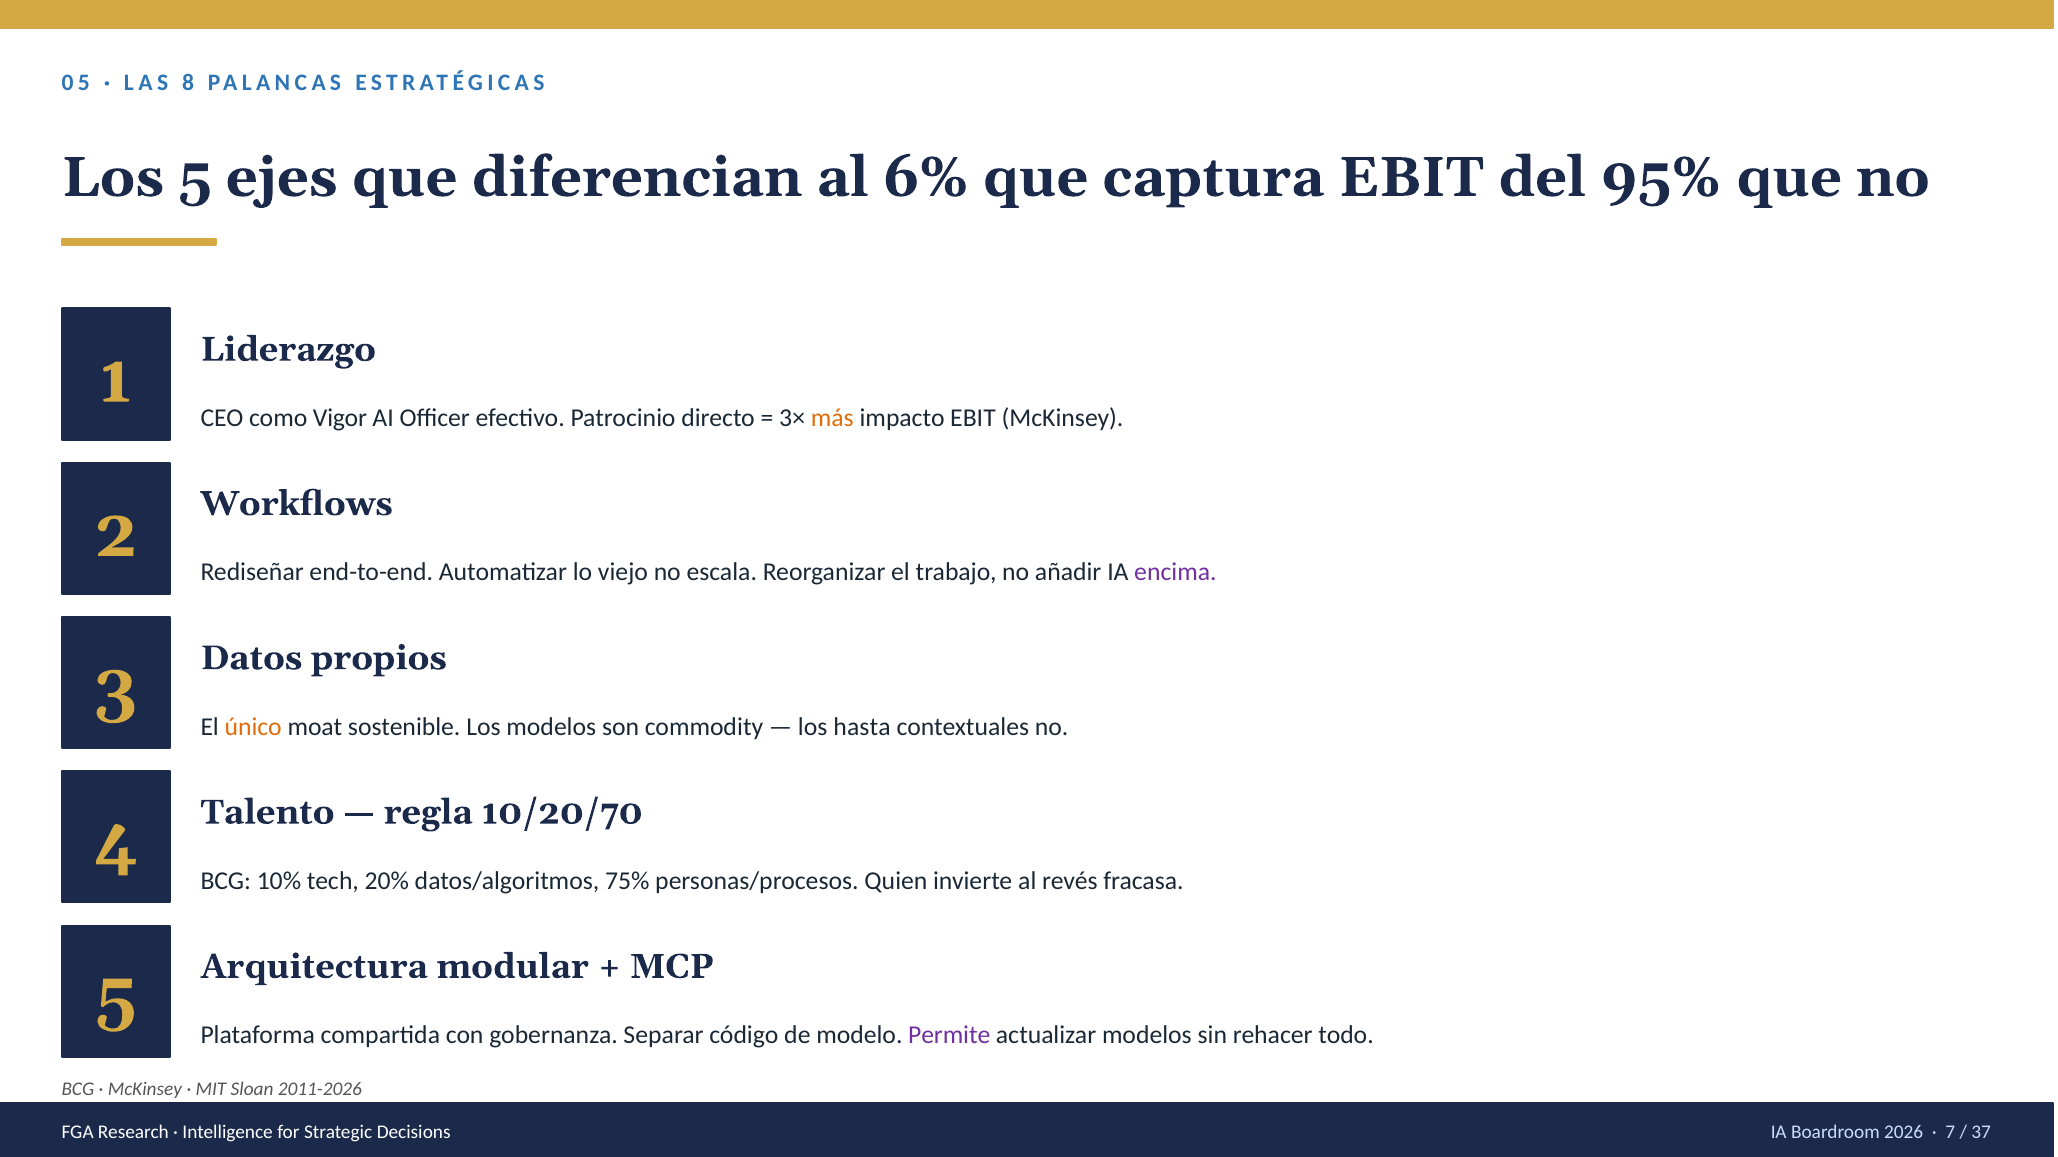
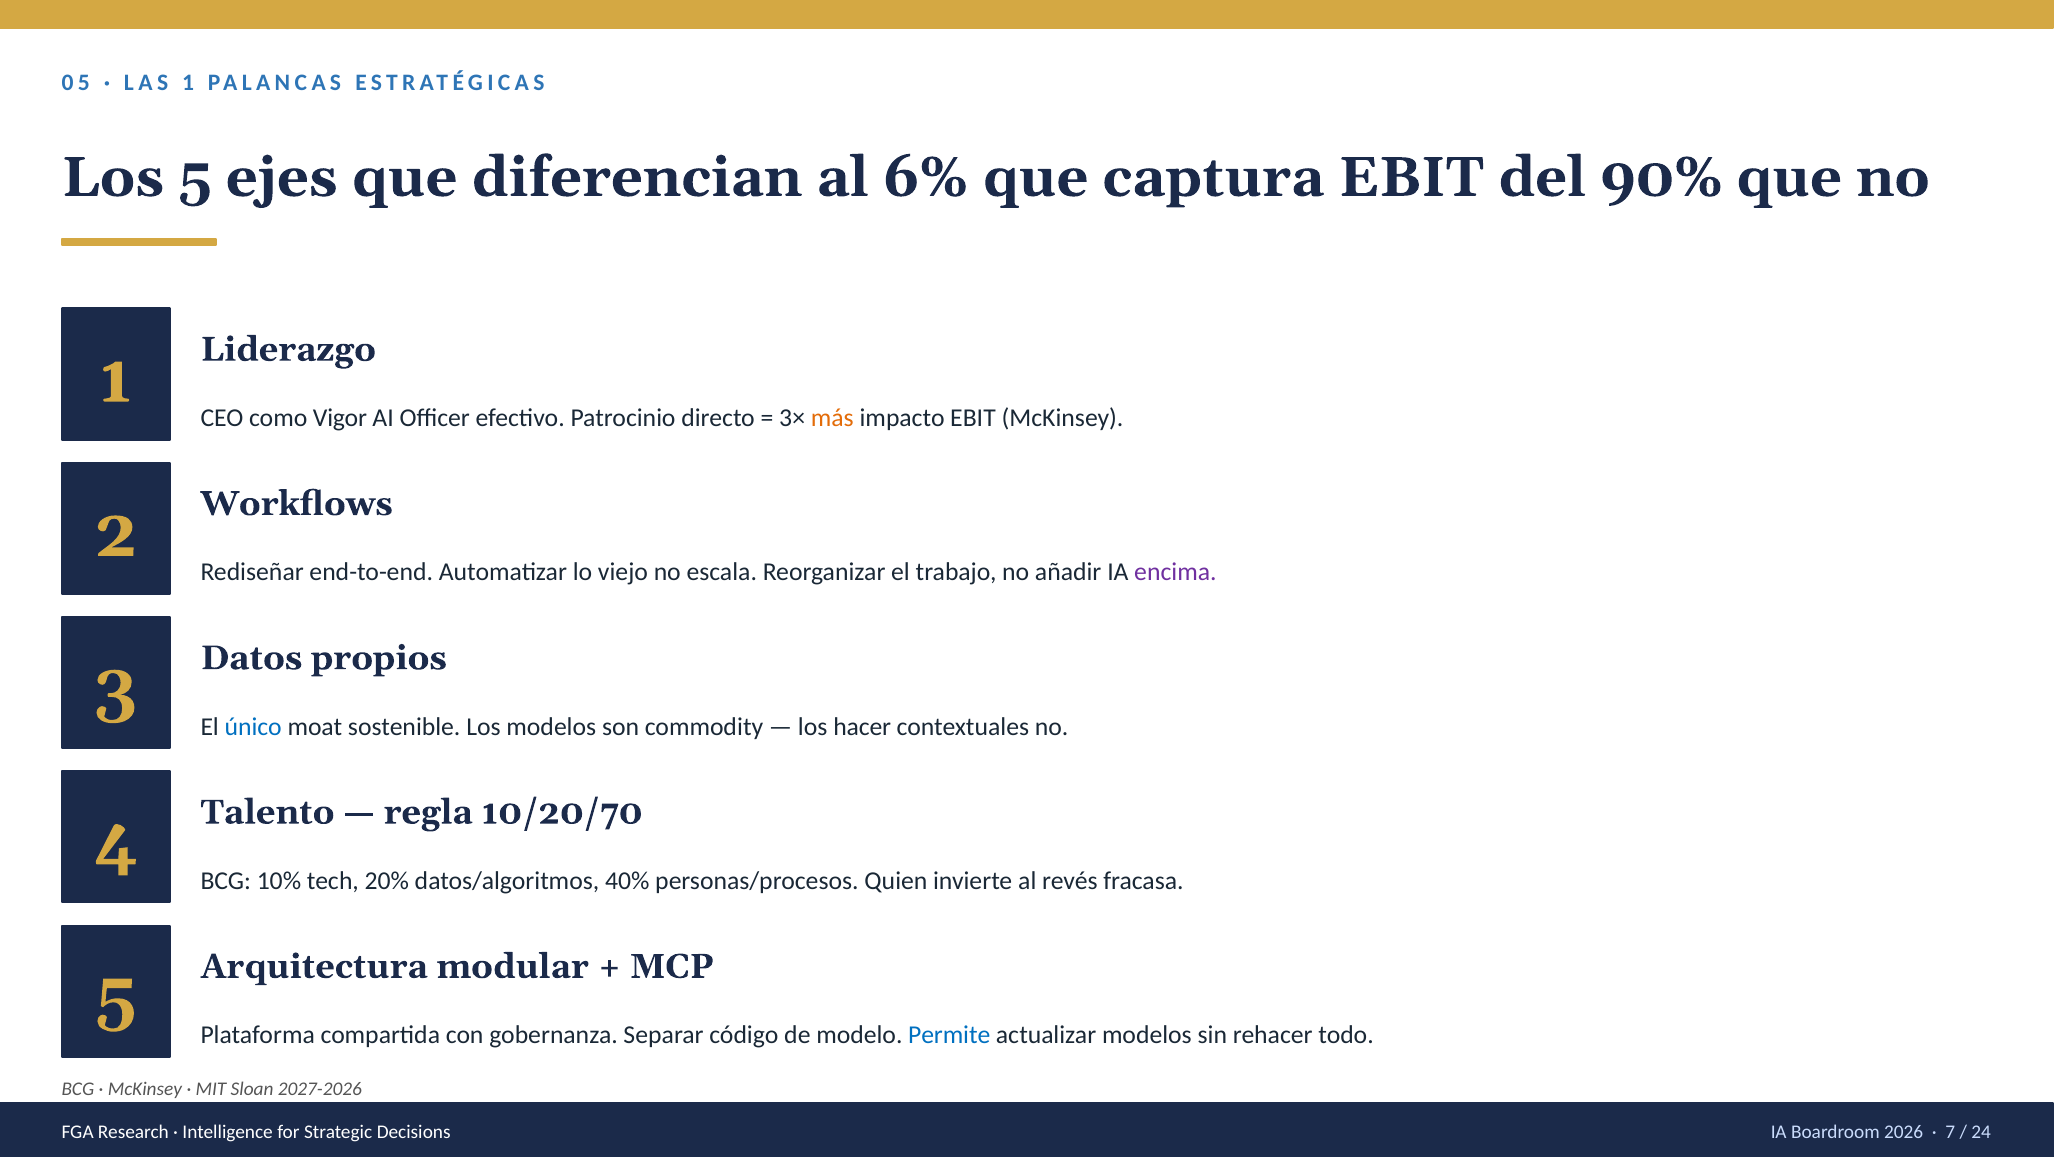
LAS 8: 8 -> 1
95%: 95% -> 90%
único colour: orange -> blue
hasta: hasta -> hacer
75%: 75% -> 40%
Permite colour: purple -> blue
2011-2026: 2011-2026 -> 2027-2026
37: 37 -> 24
